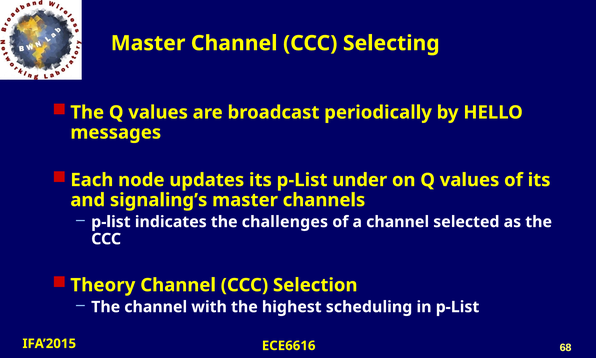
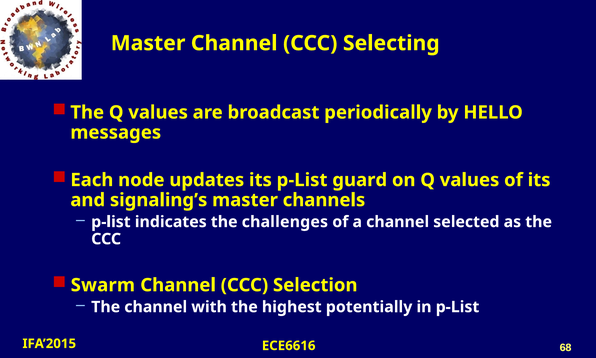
under: under -> guard
Theory: Theory -> Swarm
scheduling: scheduling -> potentially
